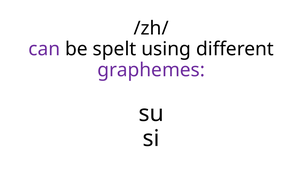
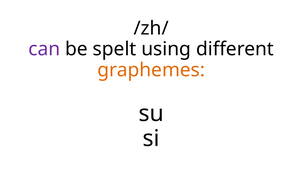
graphemes colour: purple -> orange
